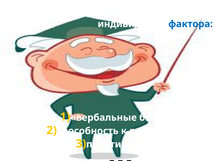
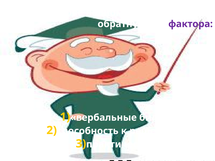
модель: модель -> полном
индивида: индивида -> обратную
фактора colour: blue -> purple
